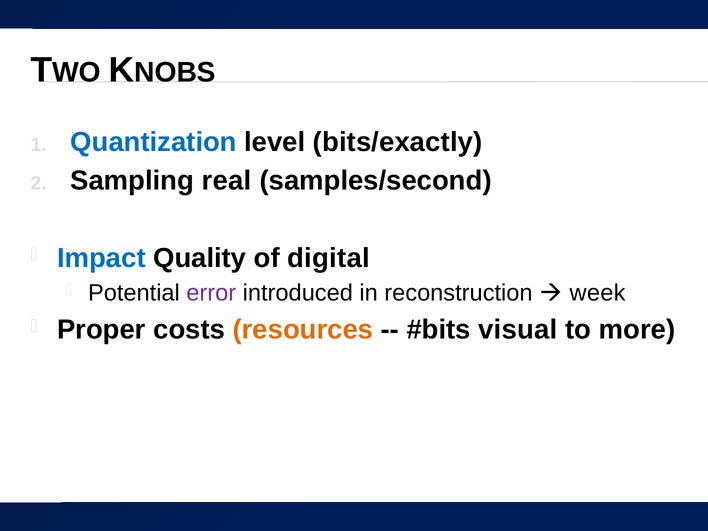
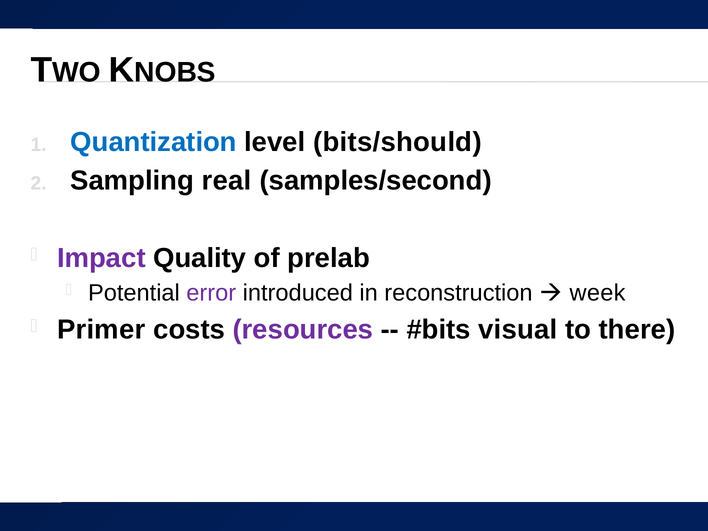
bits/exactly: bits/exactly -> bits/should
Impact colour: blue -> purple
digital: digital -> prelab
Proper: Proper -> Primer
resources colour: orange -> purple
more: more -> there
